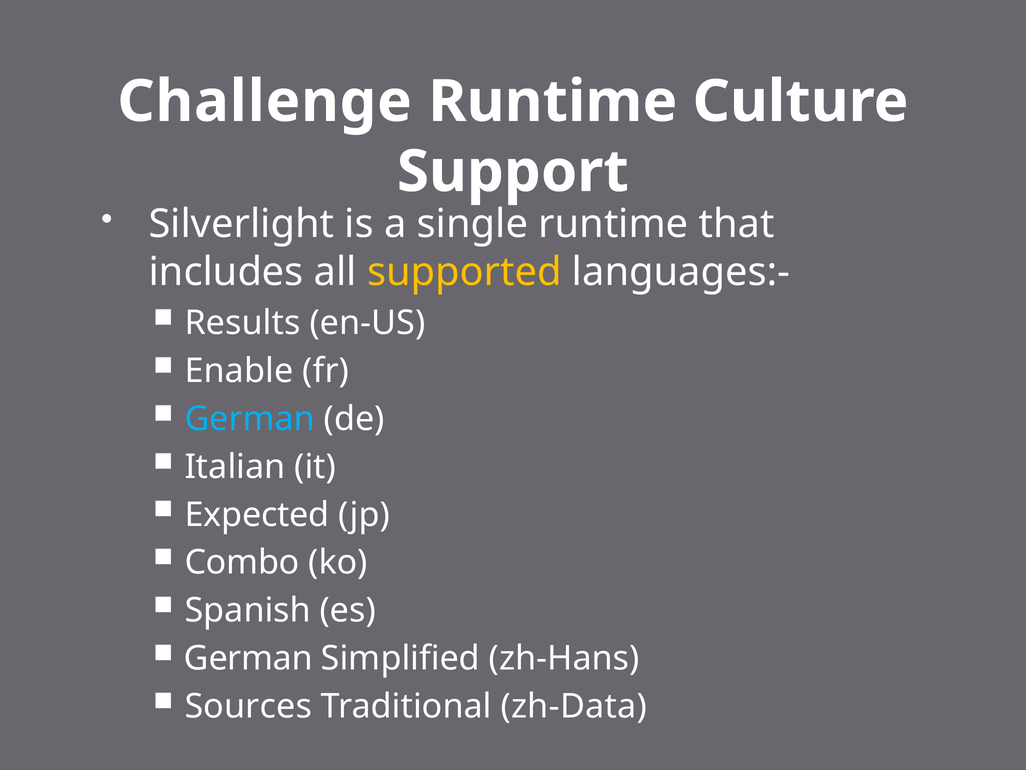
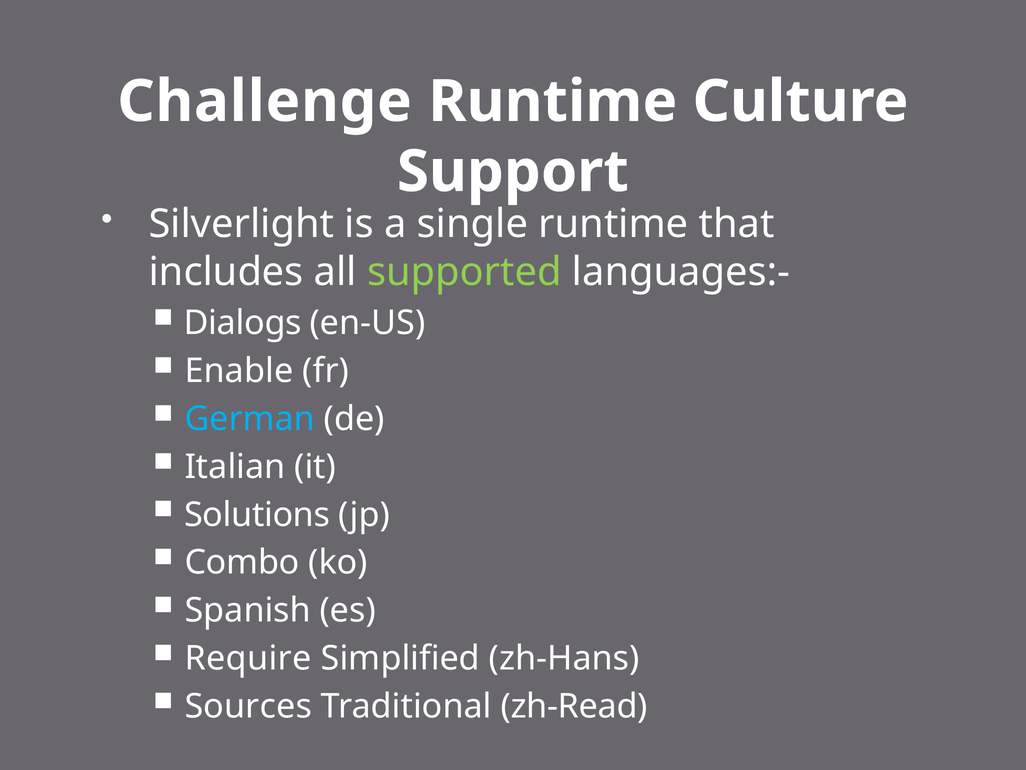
supported colour: yellow -> light green
Results: Results -> Dialogs
Expected: Expected -> Solutions
German at (248, 658): German -> Require
zh-Data: zh-Data -> zh-Read
